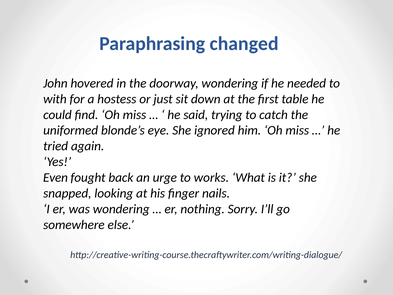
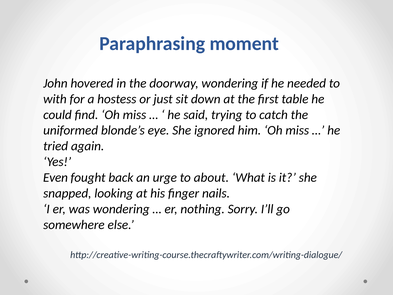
changed: changed -> moment
works: works -> about
